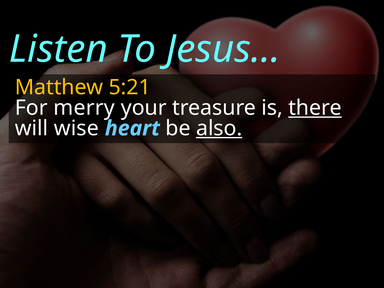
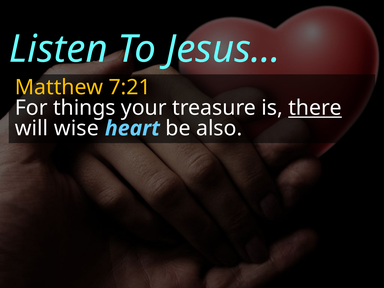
5:21: 5:21 -> 7:21
merry: merry -> things
also underline: present -> none
